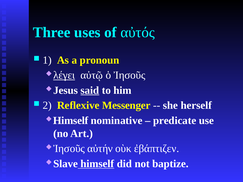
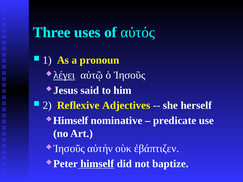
said underline: present -> none
Messenger: Messenger -> Adjectives
Slave: Slave -> Peter
